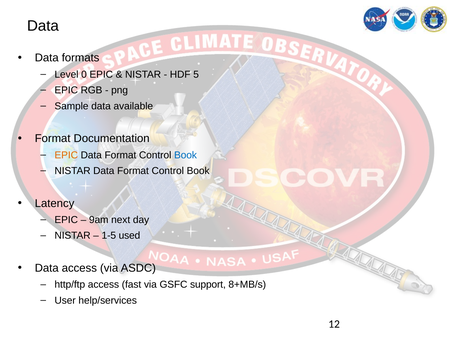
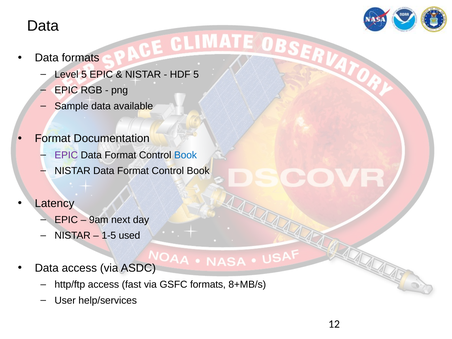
Level 0: 0 -> 5
EPIC at (66, 155) colour: orange -> purple
GSFC support: support -> formats
